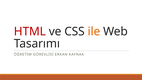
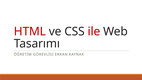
ile colour: orange -> red
